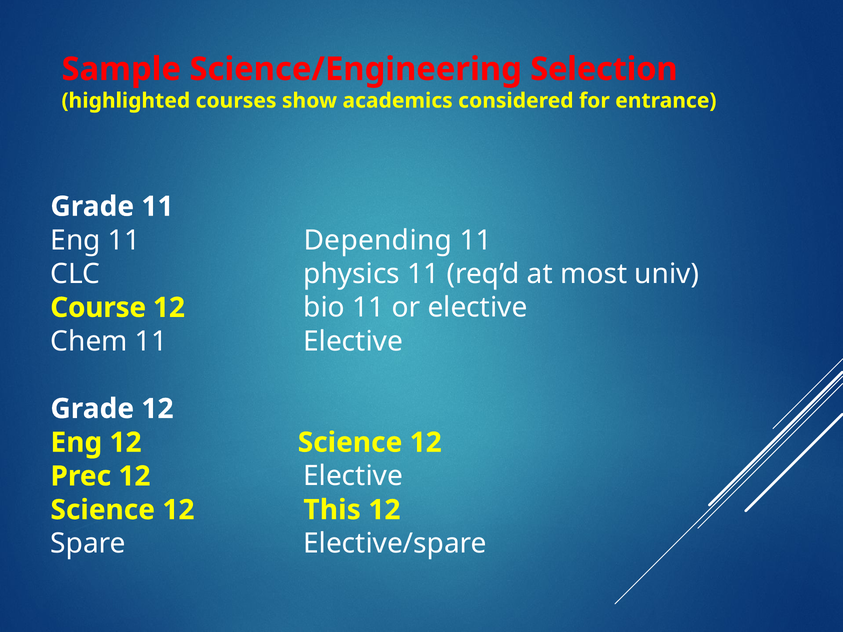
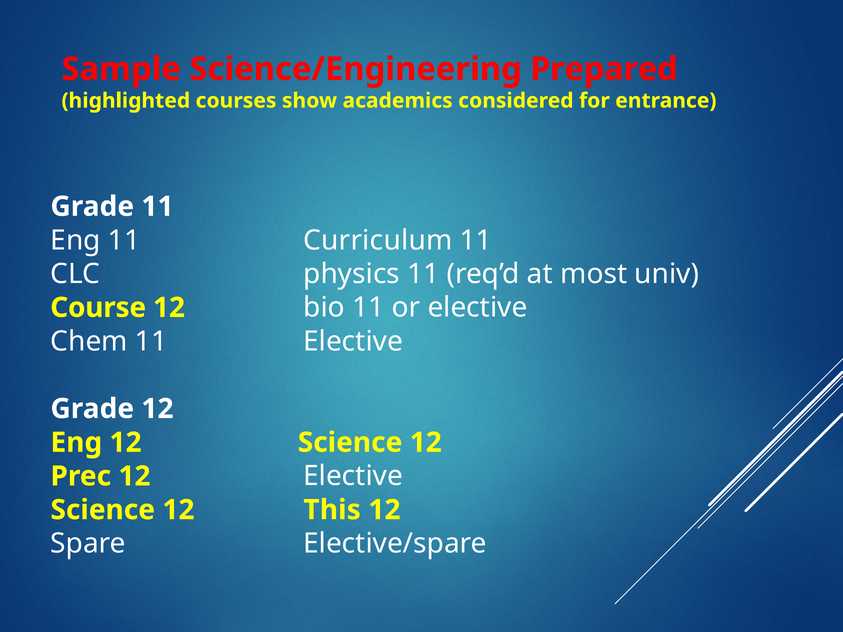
Selection: Selection -> Prepared
Depending: Depending -> Curriculum
